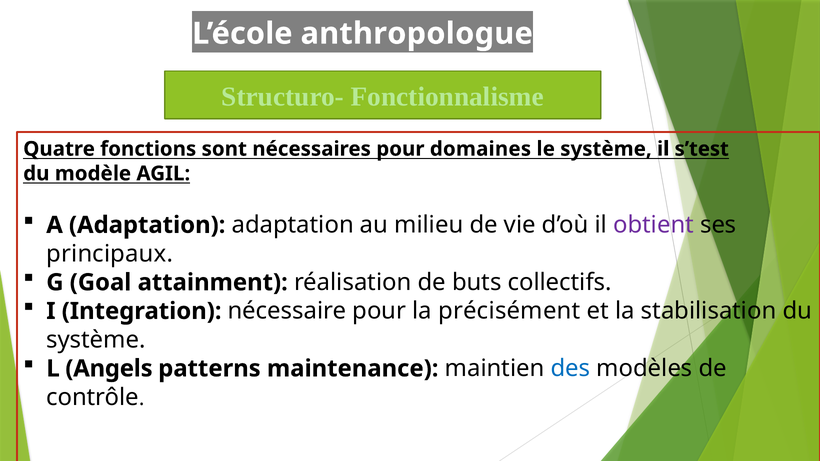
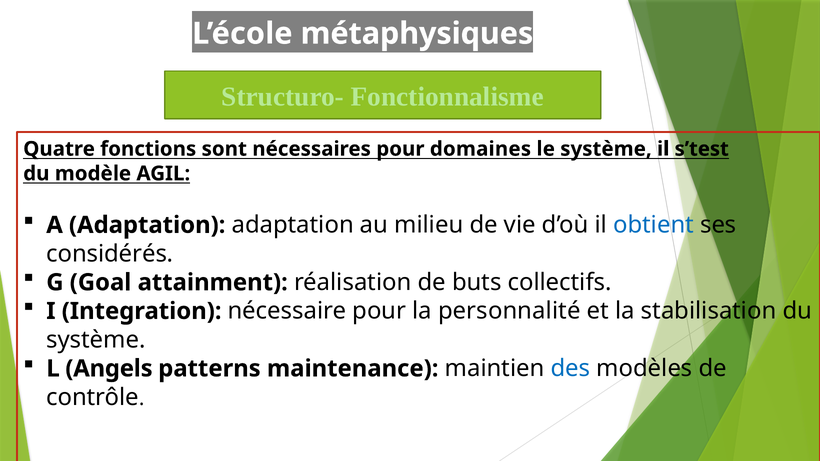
anthropologue: anthropologue -> métaphysiques
obtient colour: purple -> blue
principaux: principaux -> considérés
précisément: précisément -> personnalité
